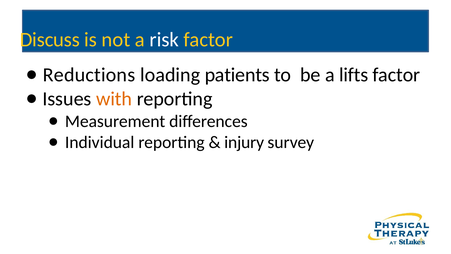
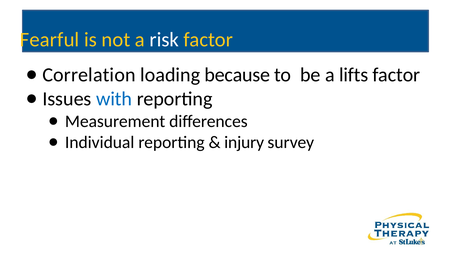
Discuss: Discuss -> Fearful
Reductions: Reductions -> Correlation
patients: patients -> because
with colour: orange -> blue
